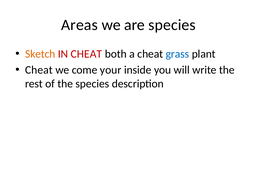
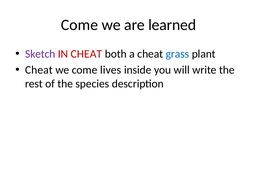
Areas at (79, 25): Areas -> Come
are species: species -> learned
Sketch colour: orange -> purple
your: your -> lives
